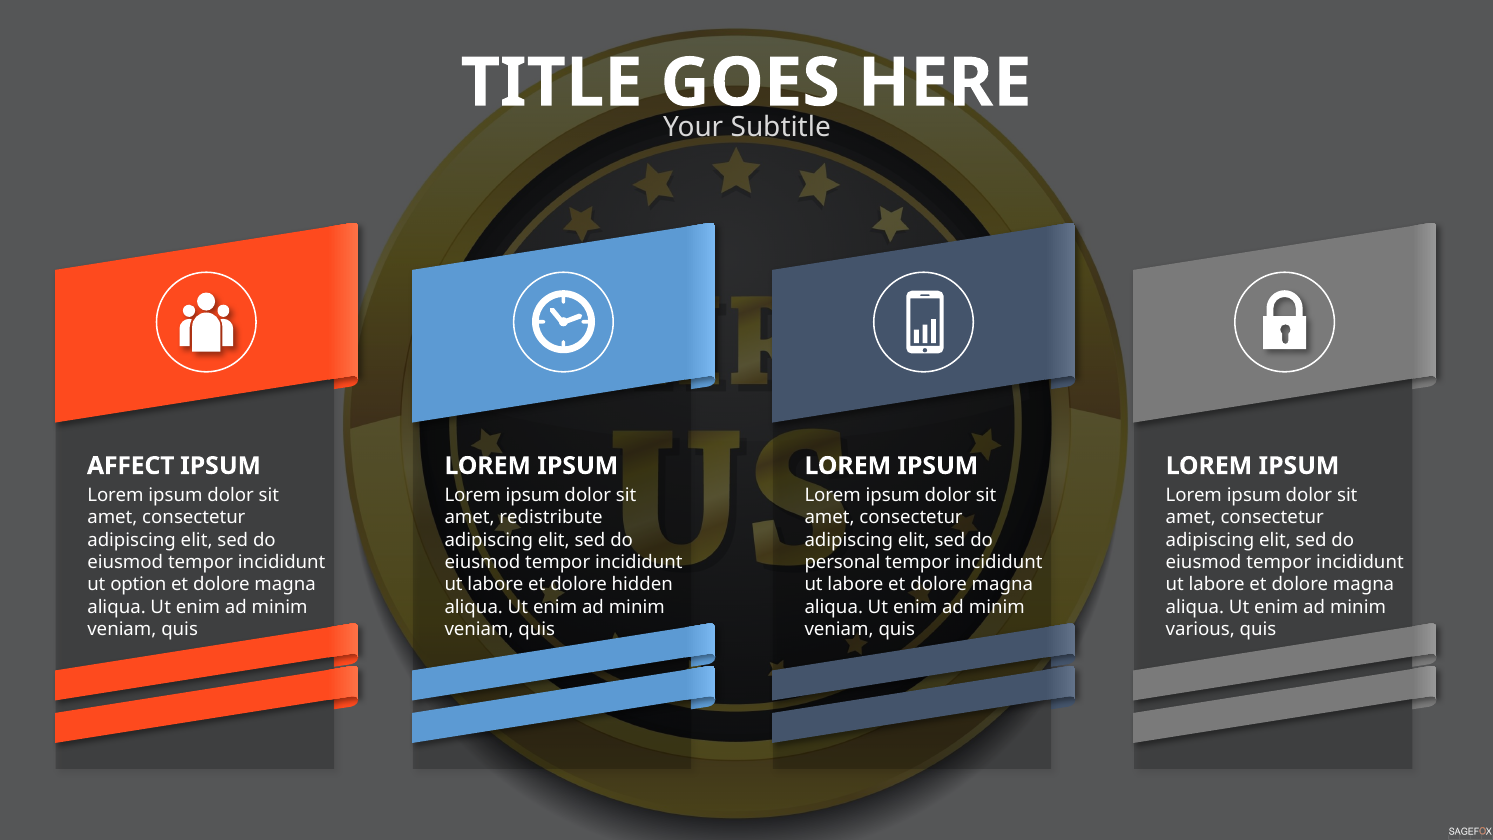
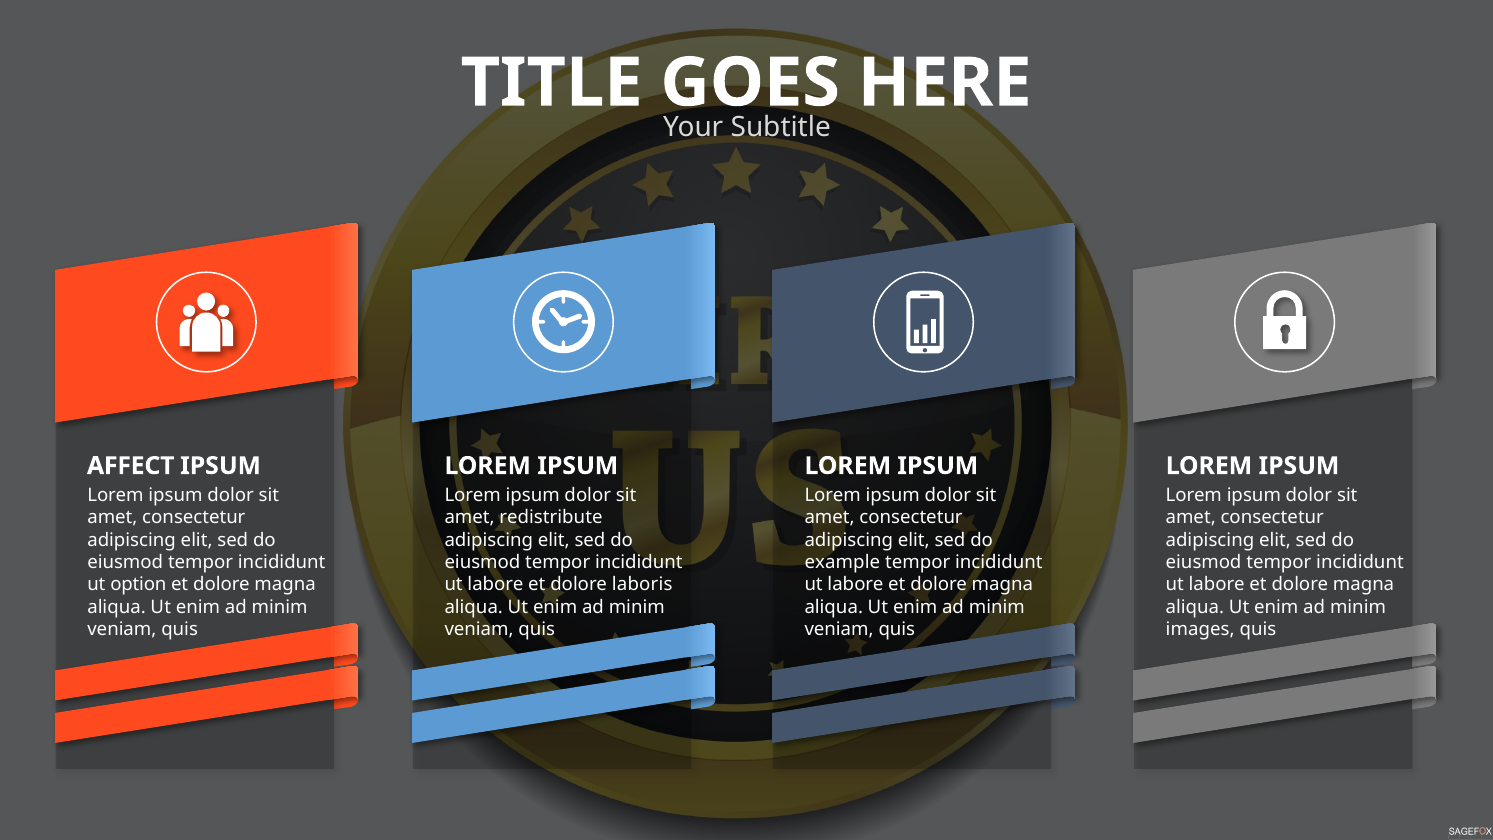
personal: personal -> example
hidden: hidden -> laboris
various: various -> images
